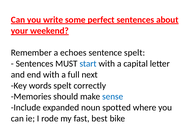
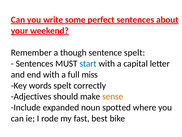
echoes: echoes -> though
next: next -> miss
Memories: Memories -> Adjectives
sense colour: blue -> orange
